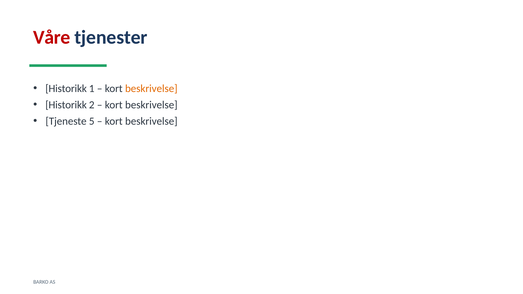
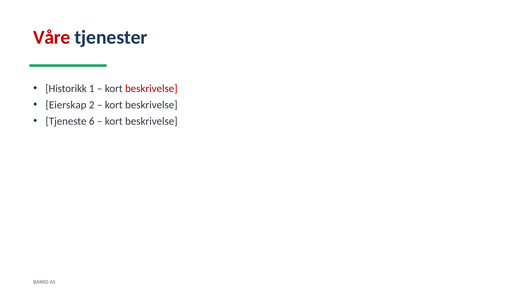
beskrivelse at (151, 89) colour: orange -> red
Historikk at (66, 105): Historikk -> Eierskap
5: 5 -> 6
